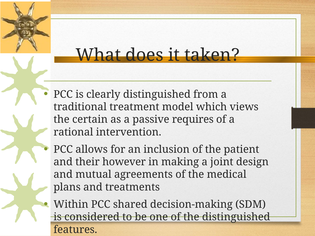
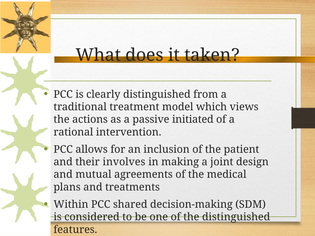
certain: certain -> actions
requires: requires -> initiated
however: however -> involves
